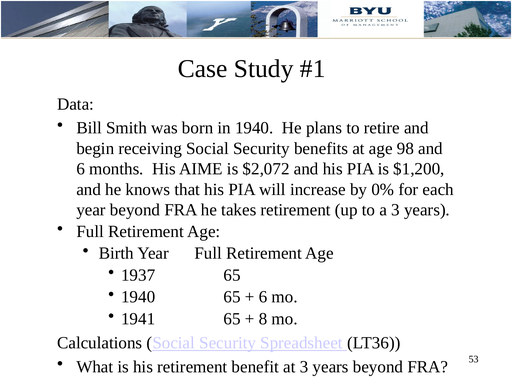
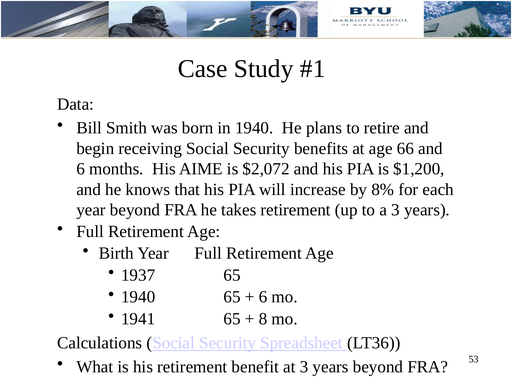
98: 98 -> 66
0%: 0% -> 8%
